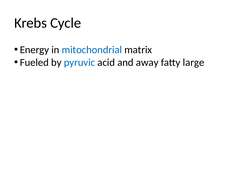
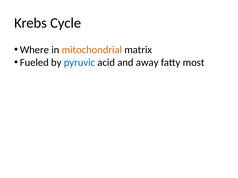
Energy: Energy -> Where
mitochondrial colour: blue -> orange
large: large -> most
